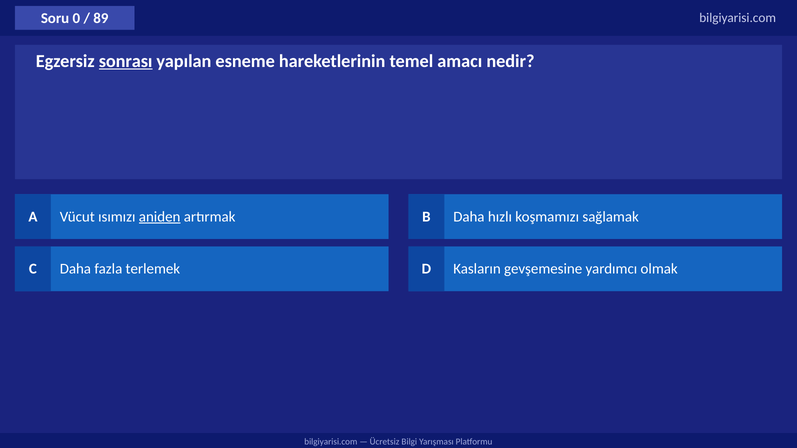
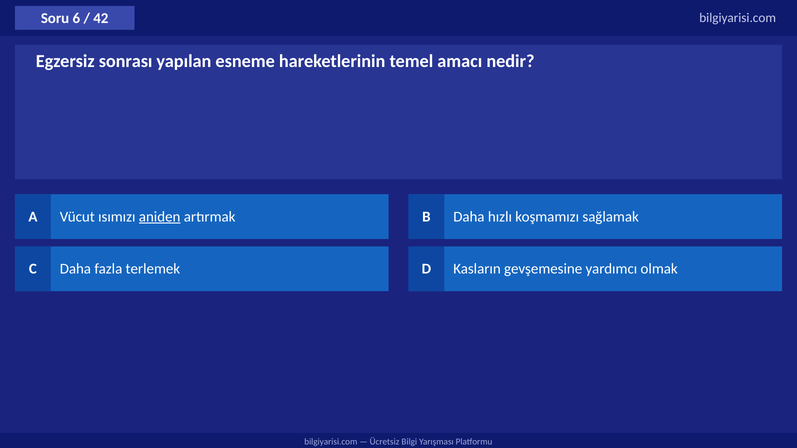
0: 0 -> 6
89: 89 -> 42
sonrası underline: present -> none
